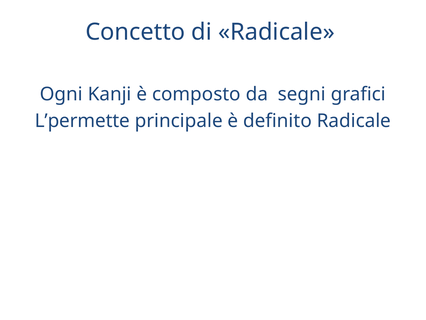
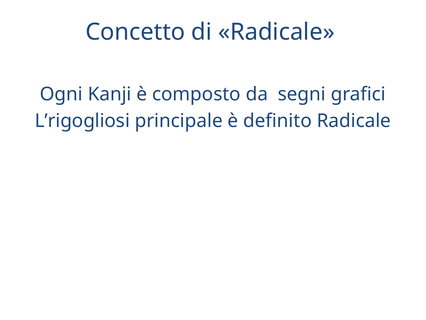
L’permette: L’permette -> L’rigogliosi
